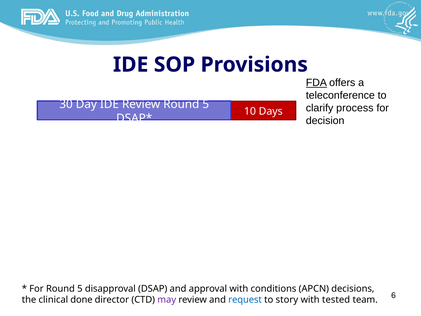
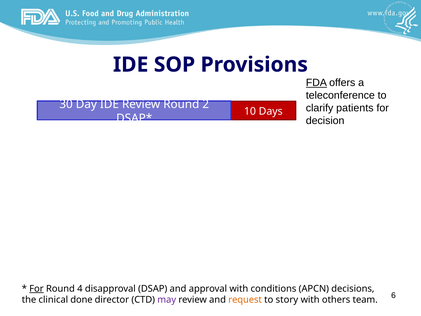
Review Round 5: 5 -> 2
process: process -> patients
For at (36, 288) underline: none -> present
5 at (80, 288): 5 -> 4
request colour: blue -> orange
tested: tested -> others
